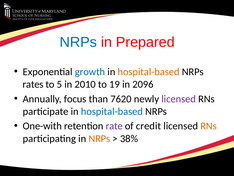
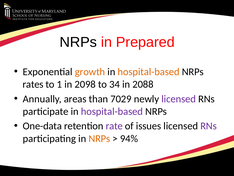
NRPs at (78, 42) colour: blue -> black
growth colour: blue -> orange
5: 5 -> 1
2010: 2010 -> 2098
19: 19 -> 34
2096: 2096 -> 2088
focus: focus -> areas
7620: 7620 -> 7029
hospital-based at (112, 111) colour: blue -> purple
One-with: One-with -> One-data
credit: credit -> issues
RNs at (209, 126) colour: orange -> purple
38%: 38% -> 94%
